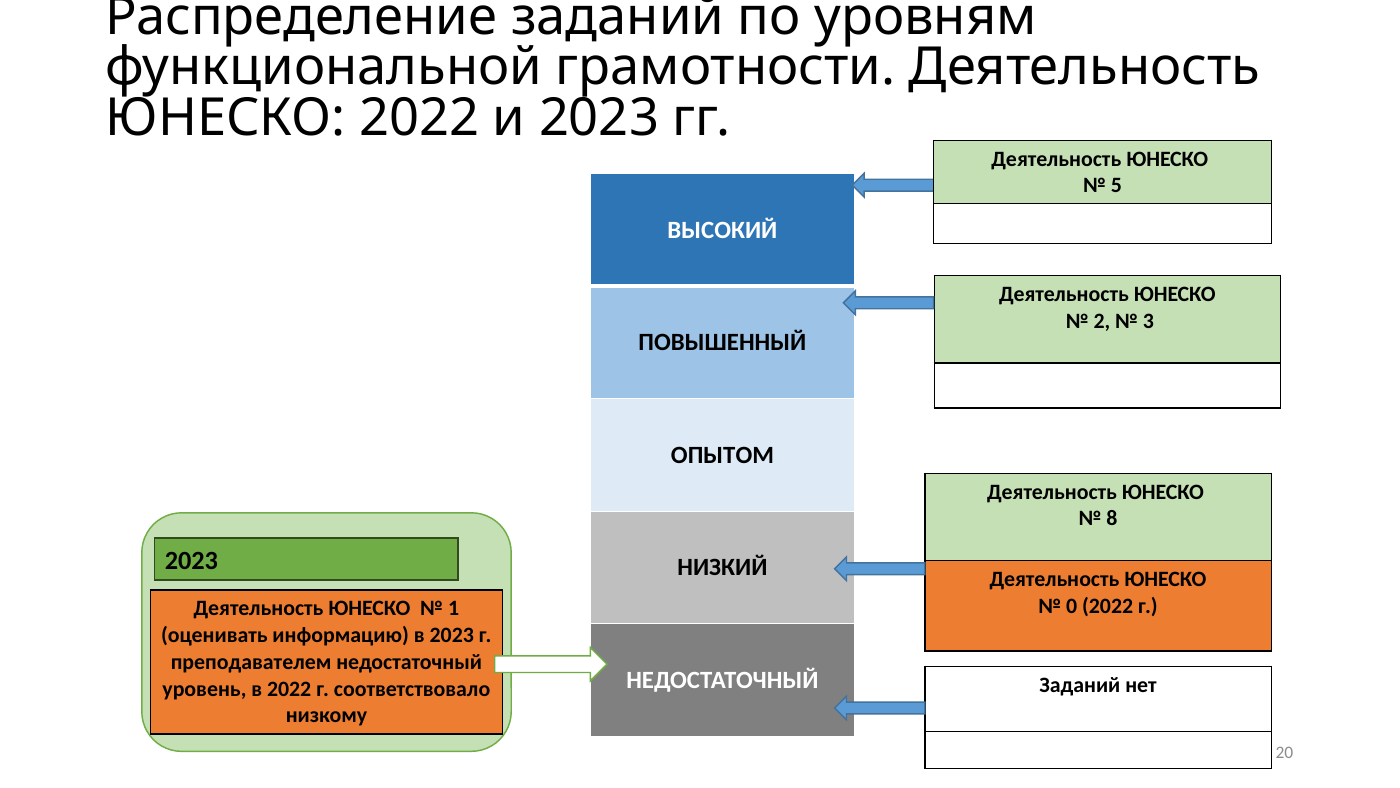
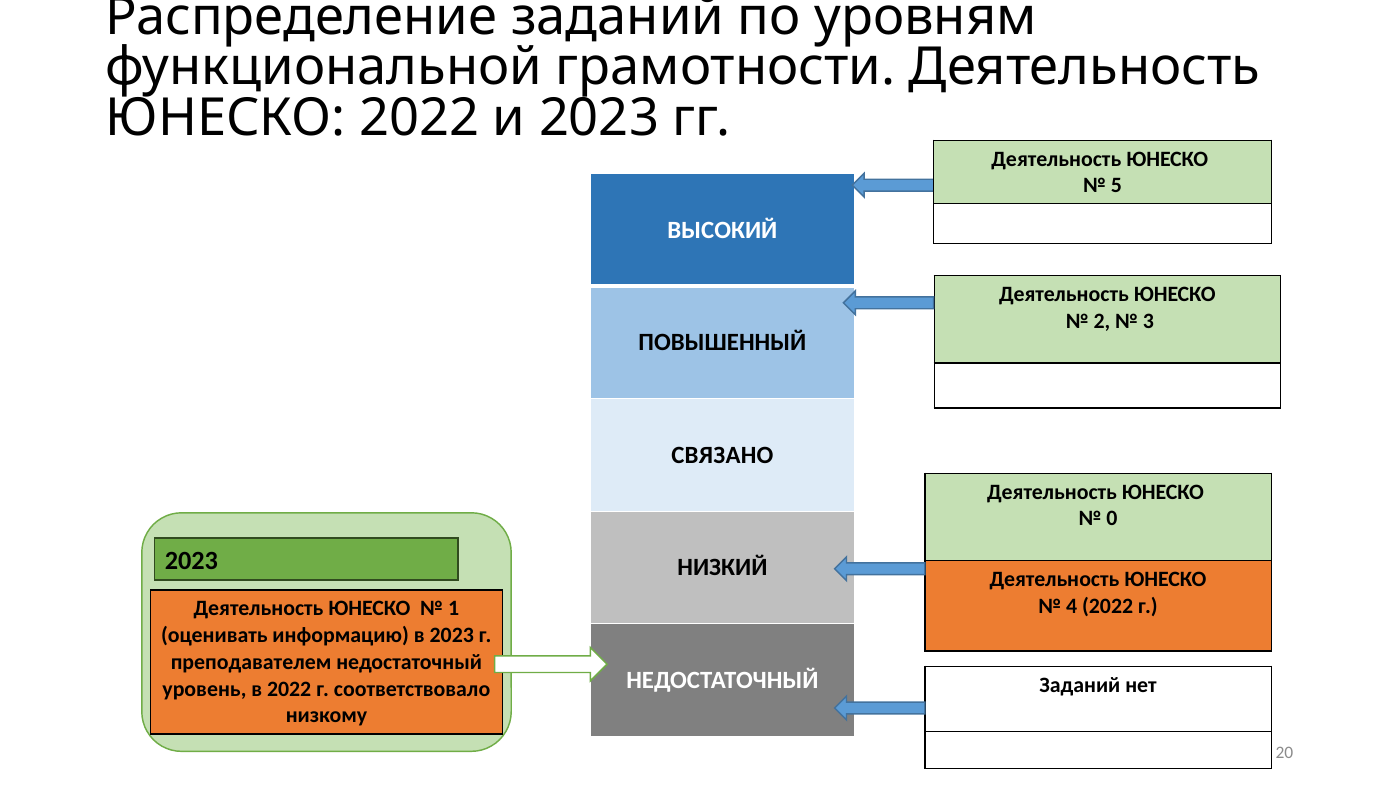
ОПЫТОМ: ОПЫТОМ -> СВЯЗАНО
8: 8 -> 0
0: 0 -> 4
